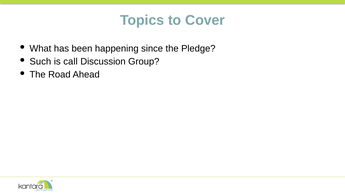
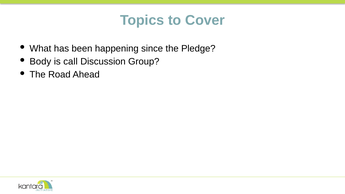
Such: Such -> Body
